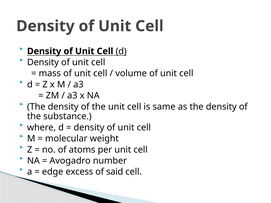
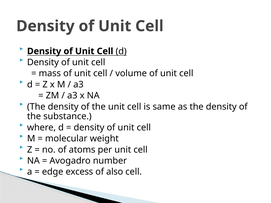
said: said -> also
